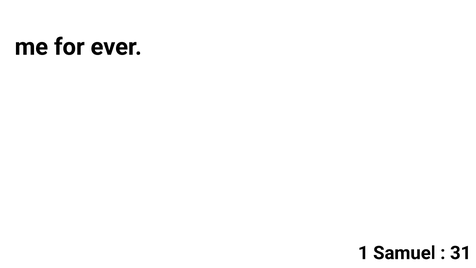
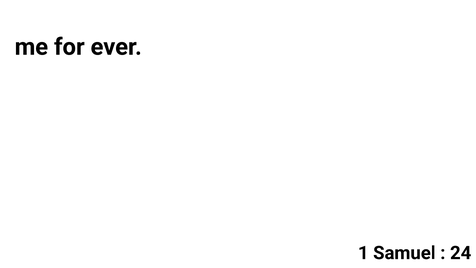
31: 31 -> 24
